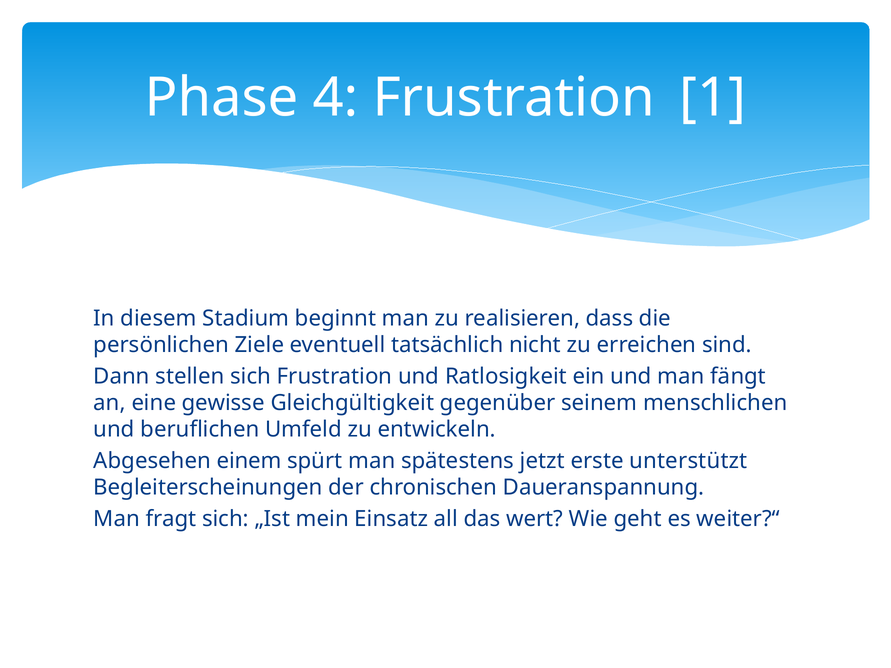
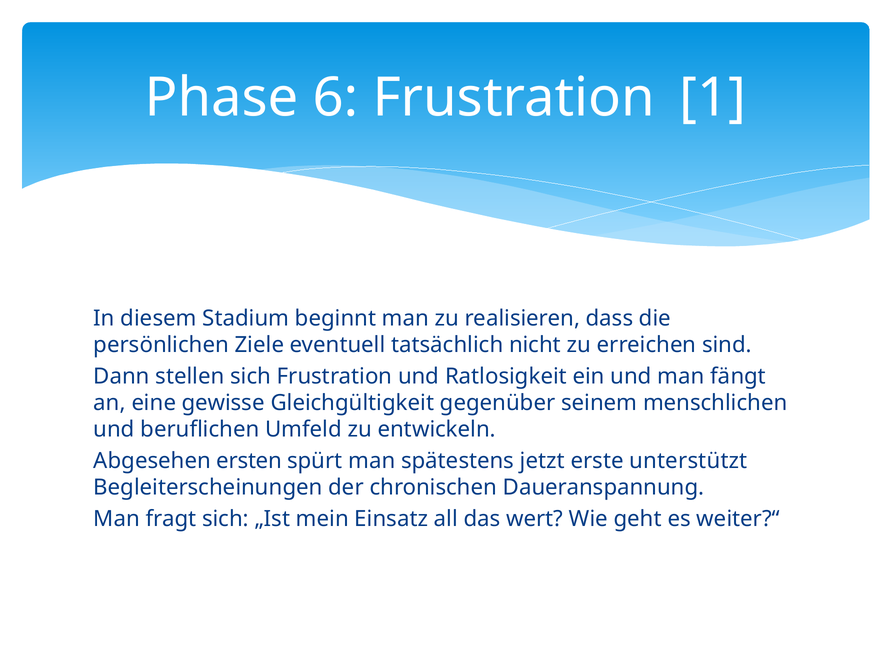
4: 4 -> 6
einem: einem -> ersten
